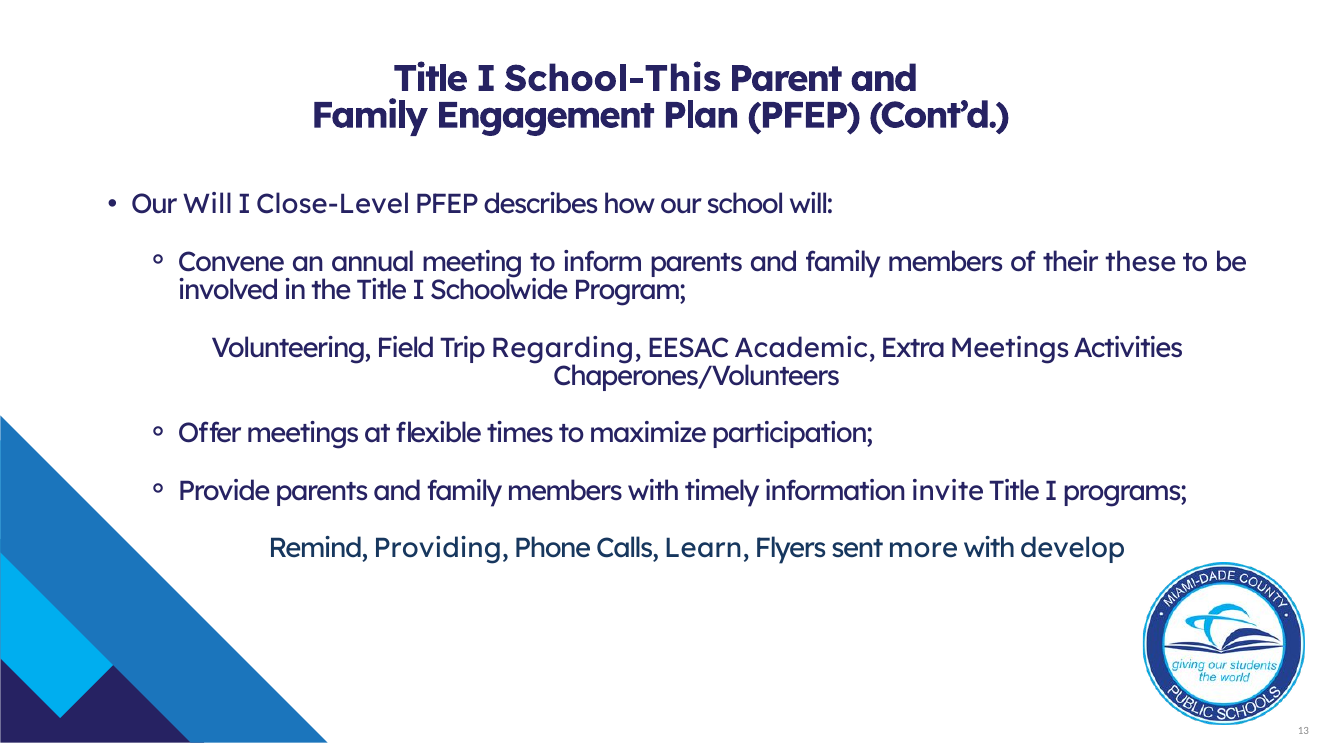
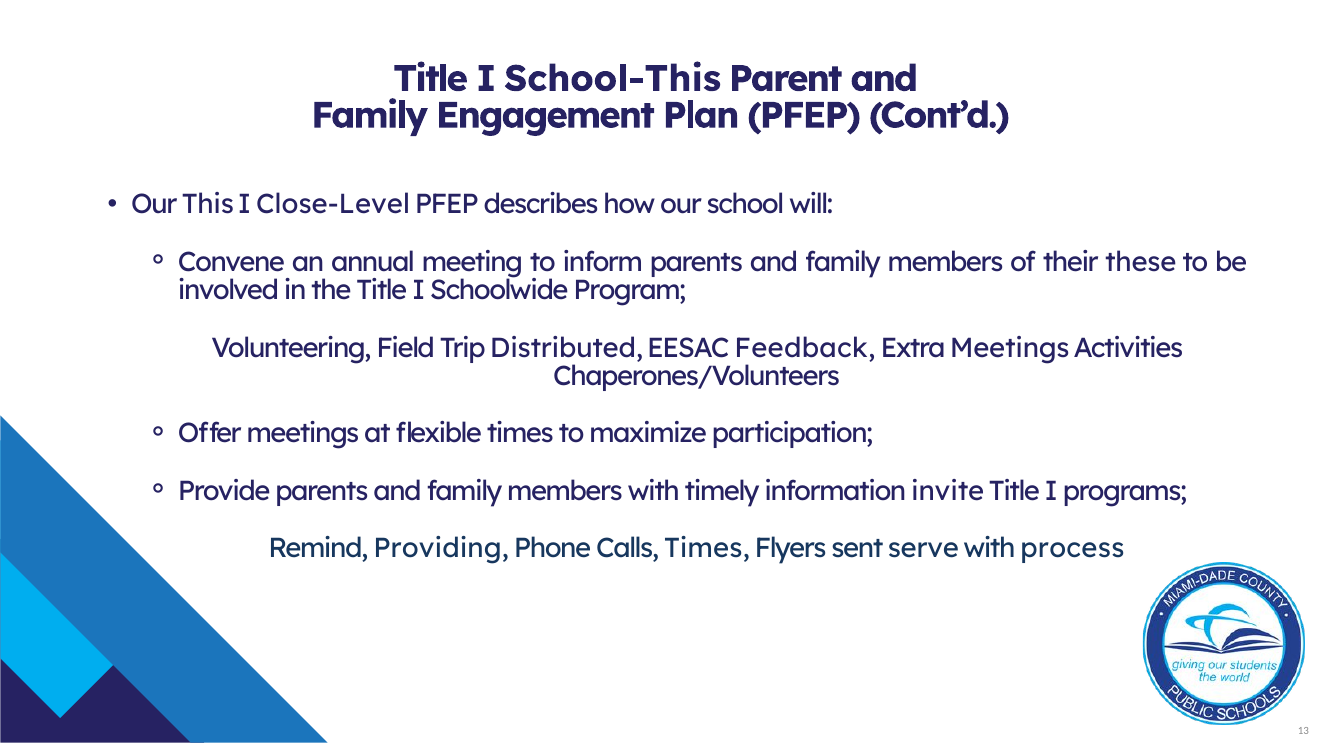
Our Will: Will -> This
Regarding: Regarding -> Distributed
Academic: Academic -> Feedback
Calls Learn: Learn -> Times
more: more -> serve
develop: develop -> process
